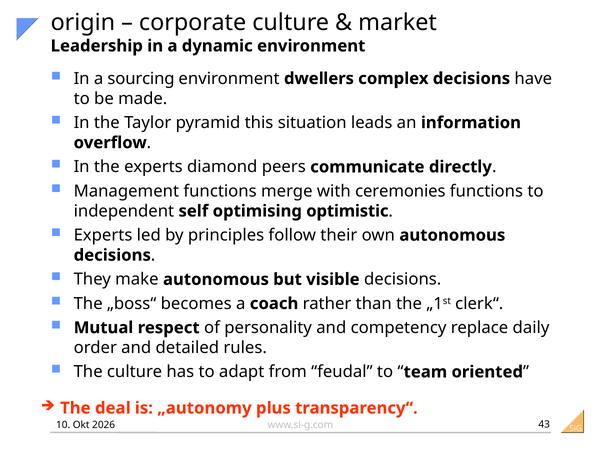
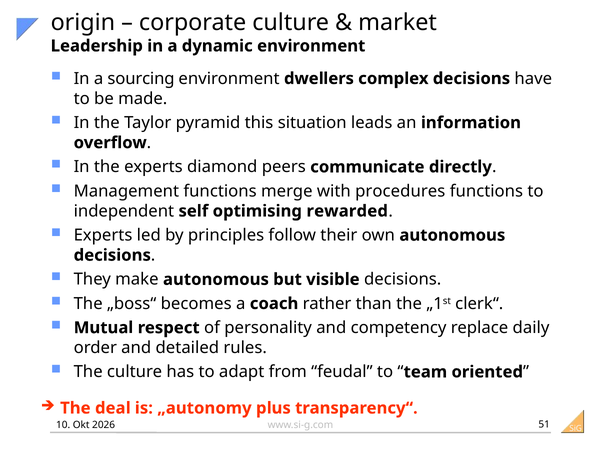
ceremonies: ceremonies -> procedures
optimistic: optimistic -> rewarded
43: 43 -> 51
